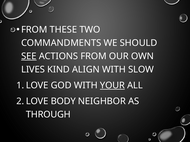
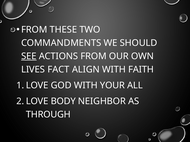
KIND: KIND -> FACT
SLOW: SLOW -> FAITH
YOUR underline: present -> none
